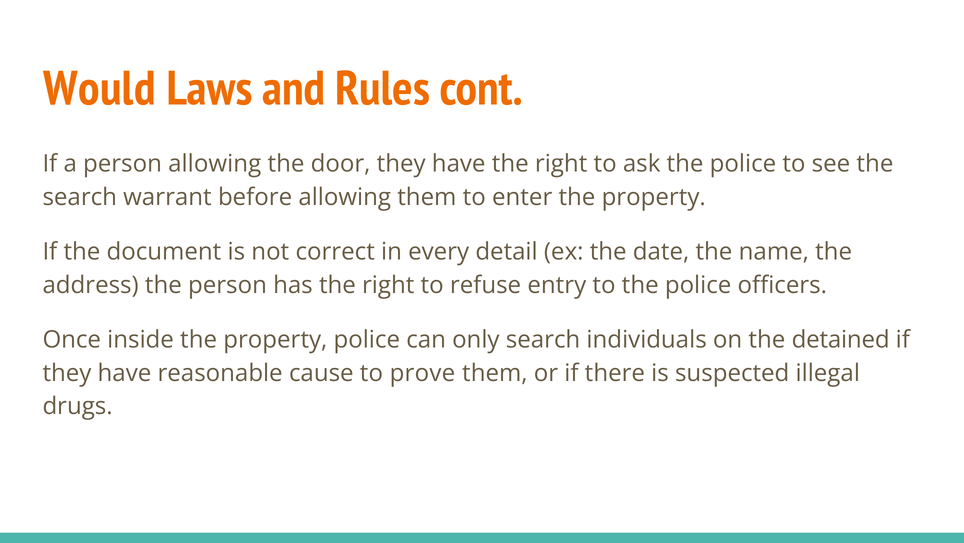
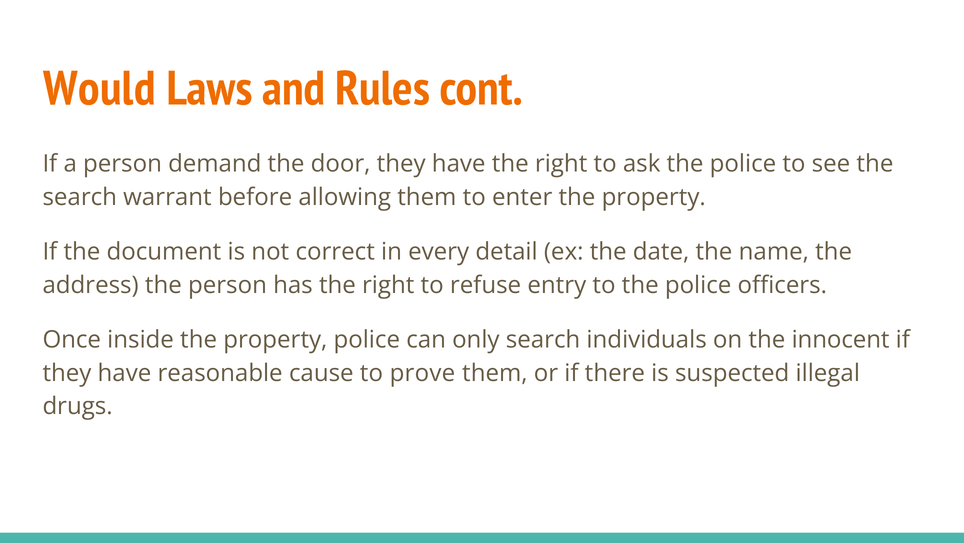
person allowing: allowing -> demand
detained: detained -> innocent
